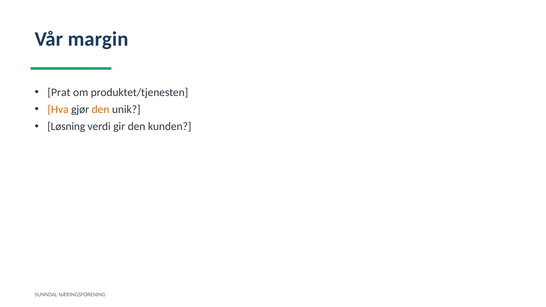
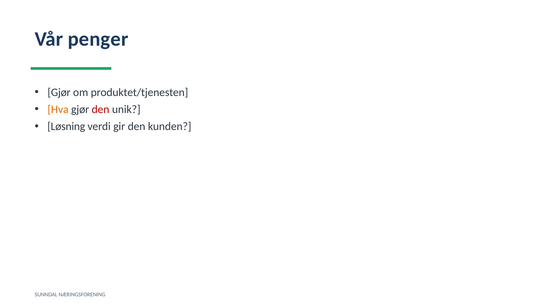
margin: margin -> penger
Prat at (59, 92): Prat -> Gjør
den at (101, 110) colour: orange -> red
